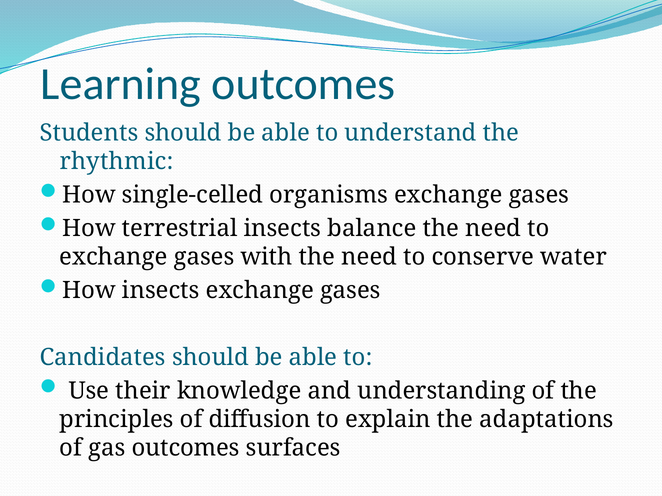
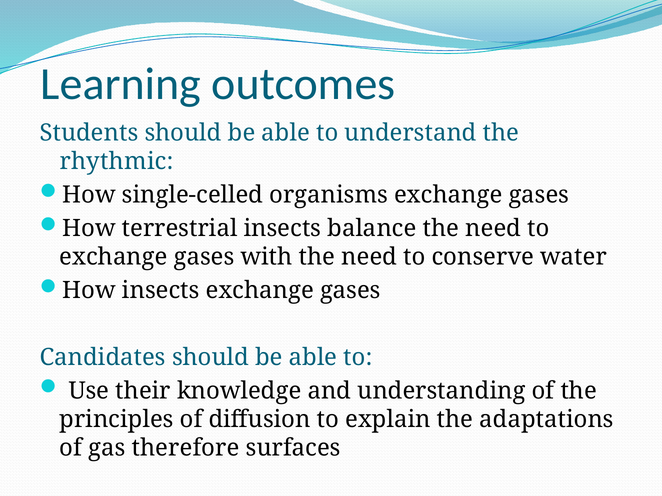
gas outcomes: outcomes -> therefore
